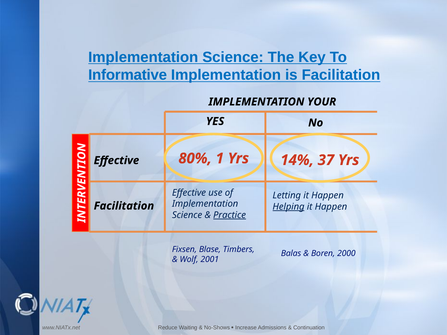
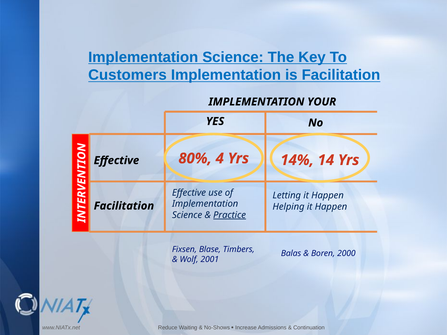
Informative: Informative -> Customers
1: 1 -> 4
37: 37 -> 14
Helping underline: present -> none
